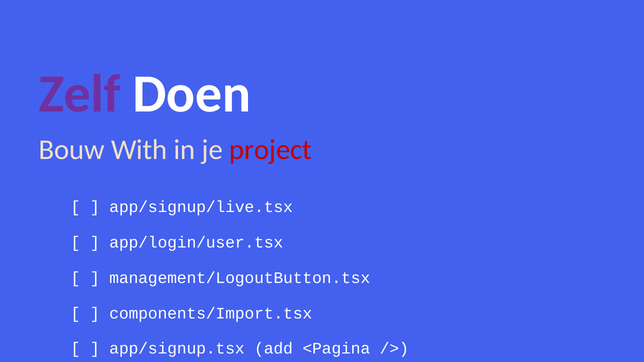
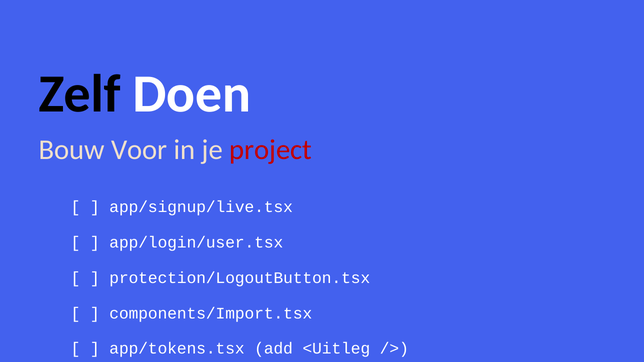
Zelf colour: purple -> black
With: With -> Voor
management/LogoutButton.tsx: management/LogoutButton.tsx -> protection/LogoutButton.tsx
app/signup.tsx: app/signup.tsx -> app/tokens.tsx
<Pagina: <Pagina -> <Uitleg
